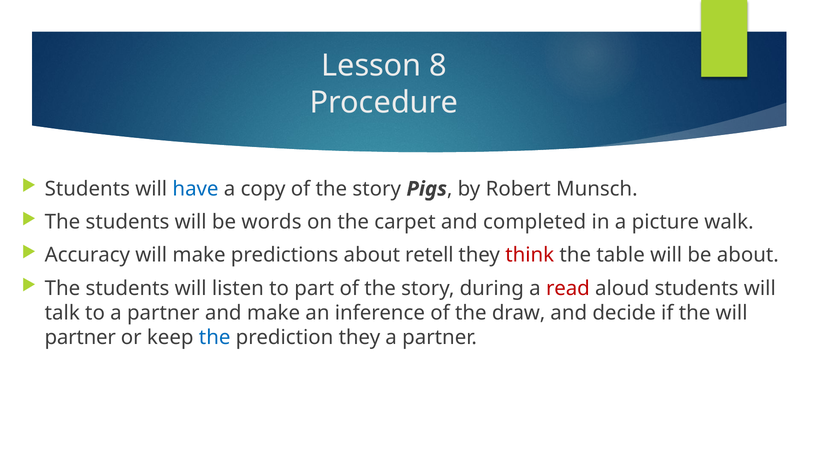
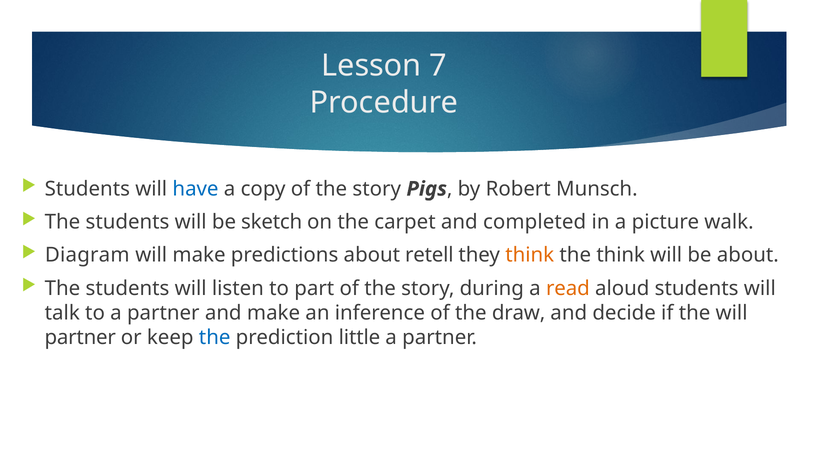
8: 8 -> 7
words: words -> sketch
Accuracy: Accuracy -> Diagram
think at (530, 255) colour: red -> orange
the table: table -> think
read colour: red -> orange
prediction they: they -> little
